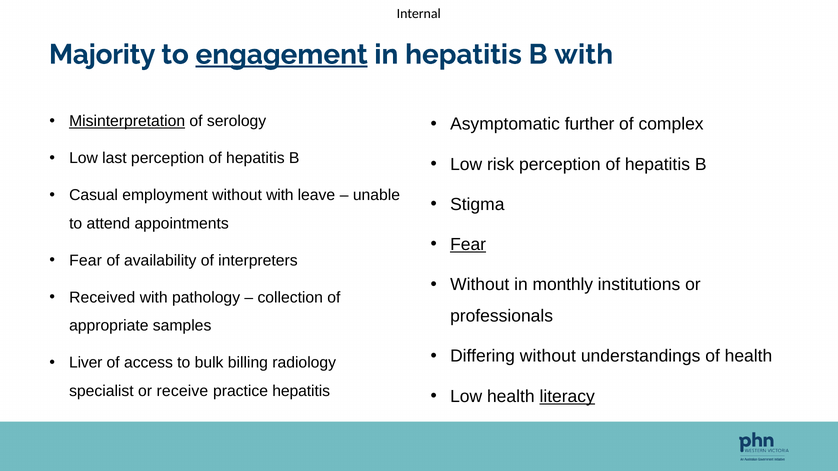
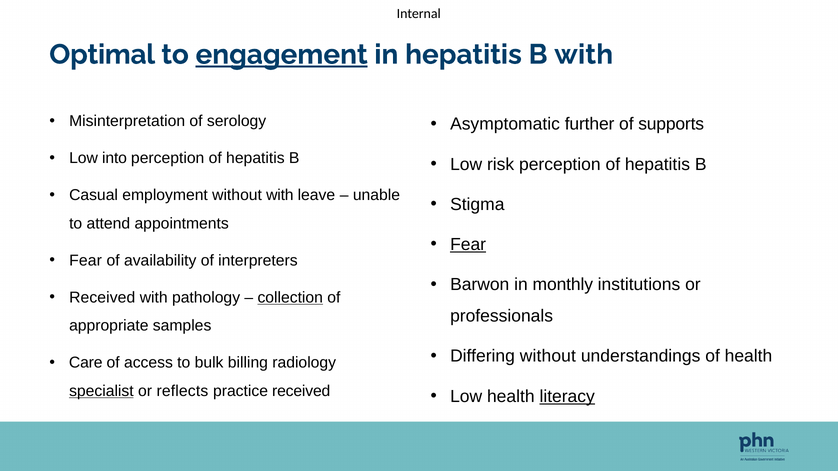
Majority: Majority -> Optimal
Misinterpretation underline: present -> none
complex: complex -> supports
last: last -> into
Without at (480, 285): Without -> Barwon
collection underline: none -> present
Liver: Liver -> Care
specialist underline: none -> present
receive: receive -> reflects
practice hepatitis: hepatitis -> received
